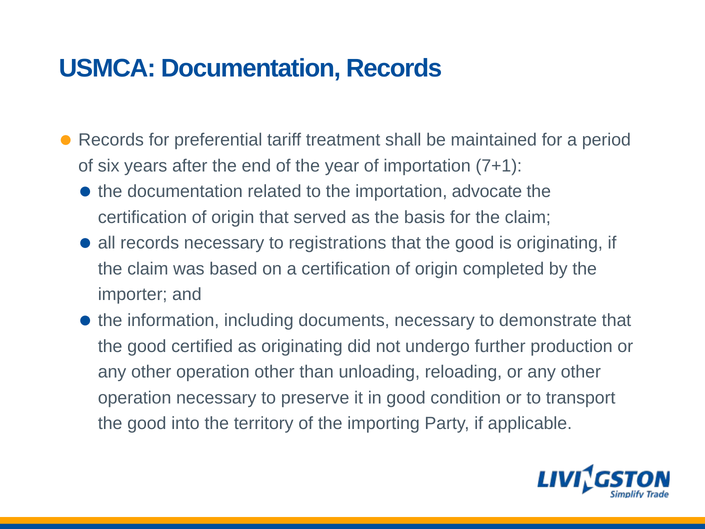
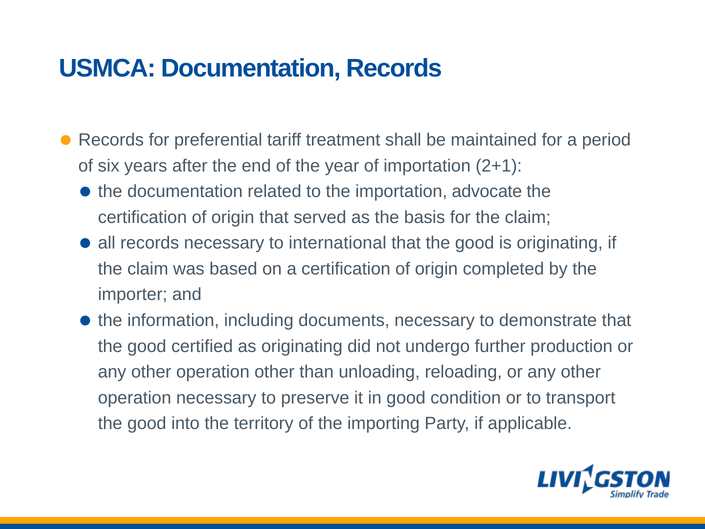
7+1: 7+1 -> 2+1
registrations: registrations -> international
